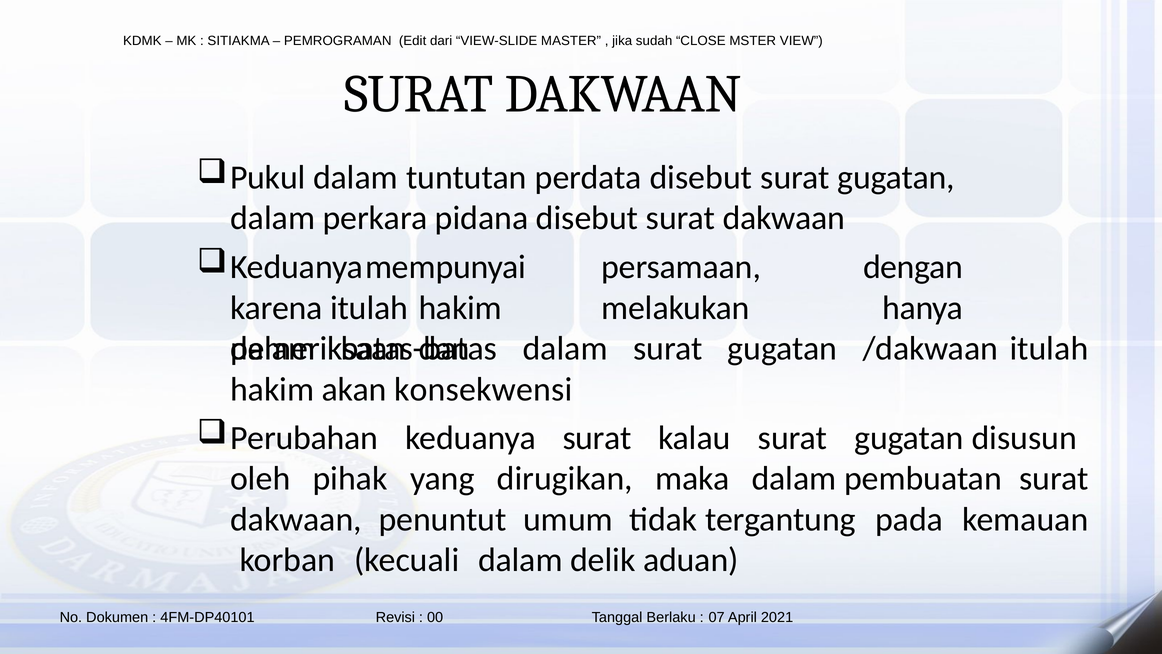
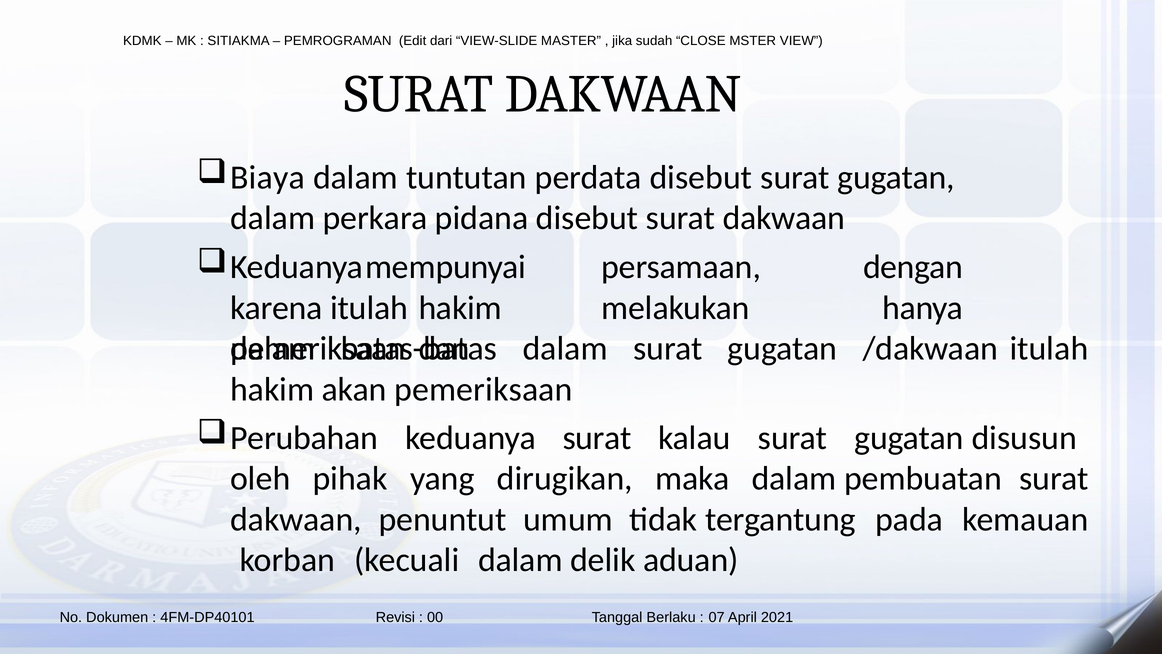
Pukul: Pukul -> Biaya
akan konsekwensi: konsekwensi -> pemeriksaan
